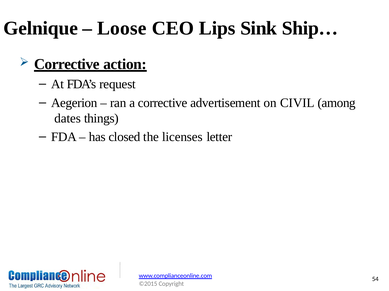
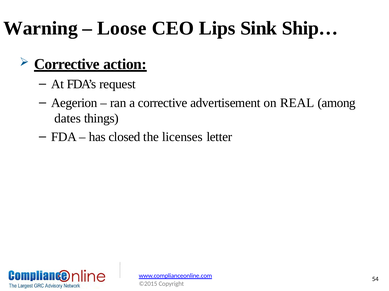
Gelnique: Gelnique -> Warning
CIVIL: CIVIL -> REAL
